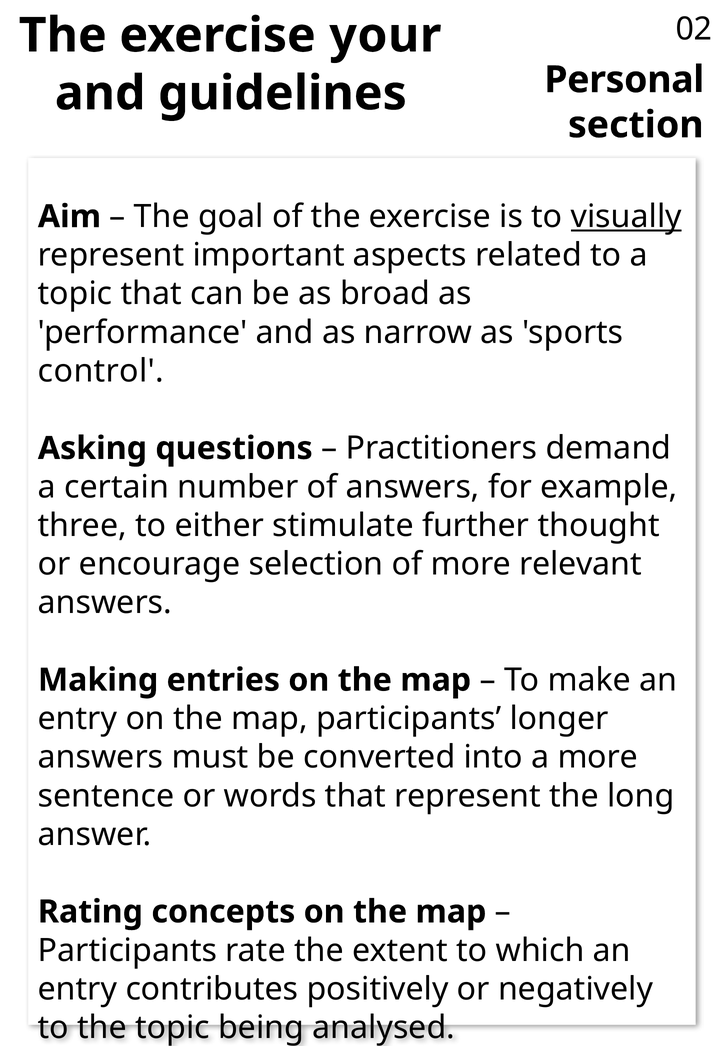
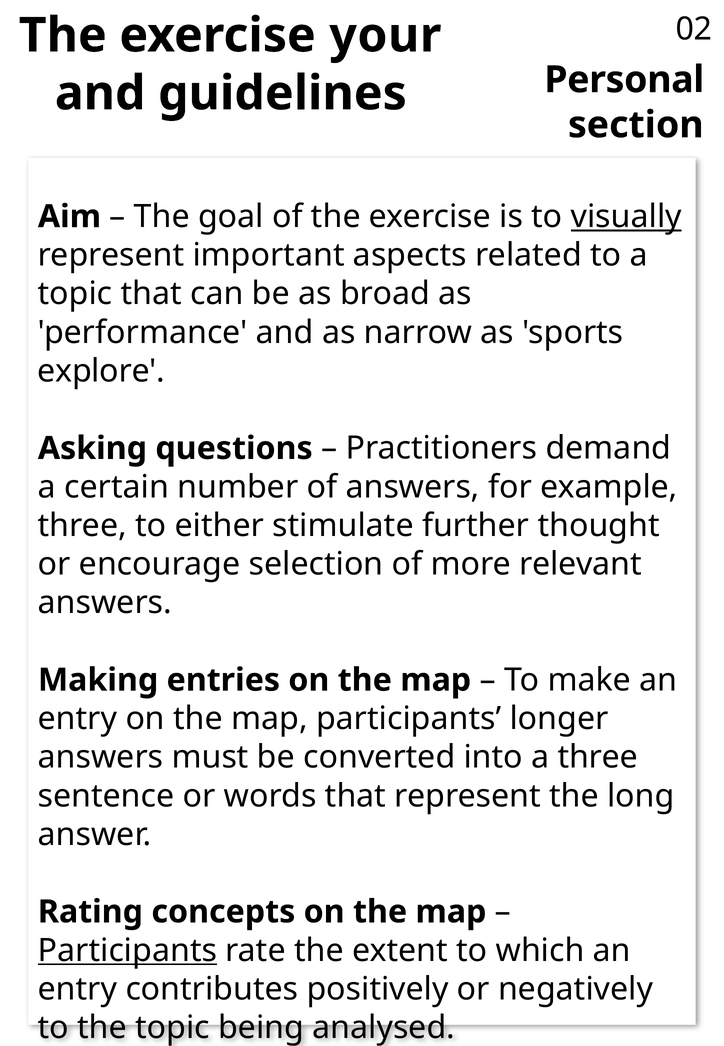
control: control -> explore
a more: more -> three
Participants at (127, 950) underline: none -> present
